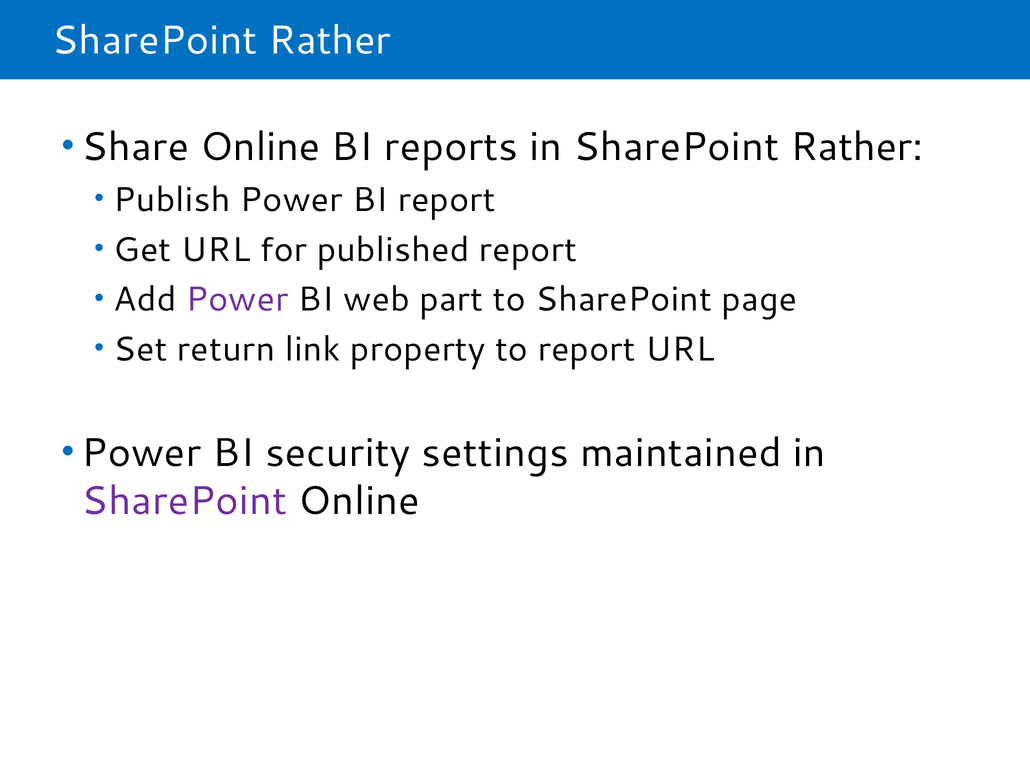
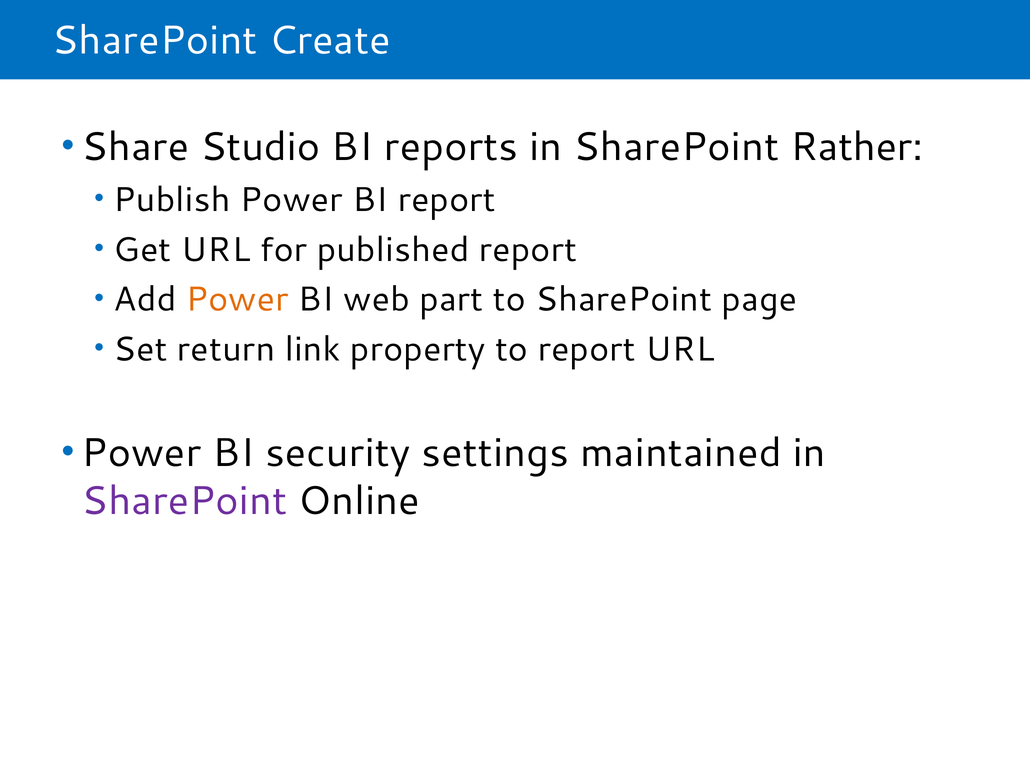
Rather at (330, 41): Rather -> Create
Share Online: Online -> Studio
Power at (237, 299) colour: purple -> orange
